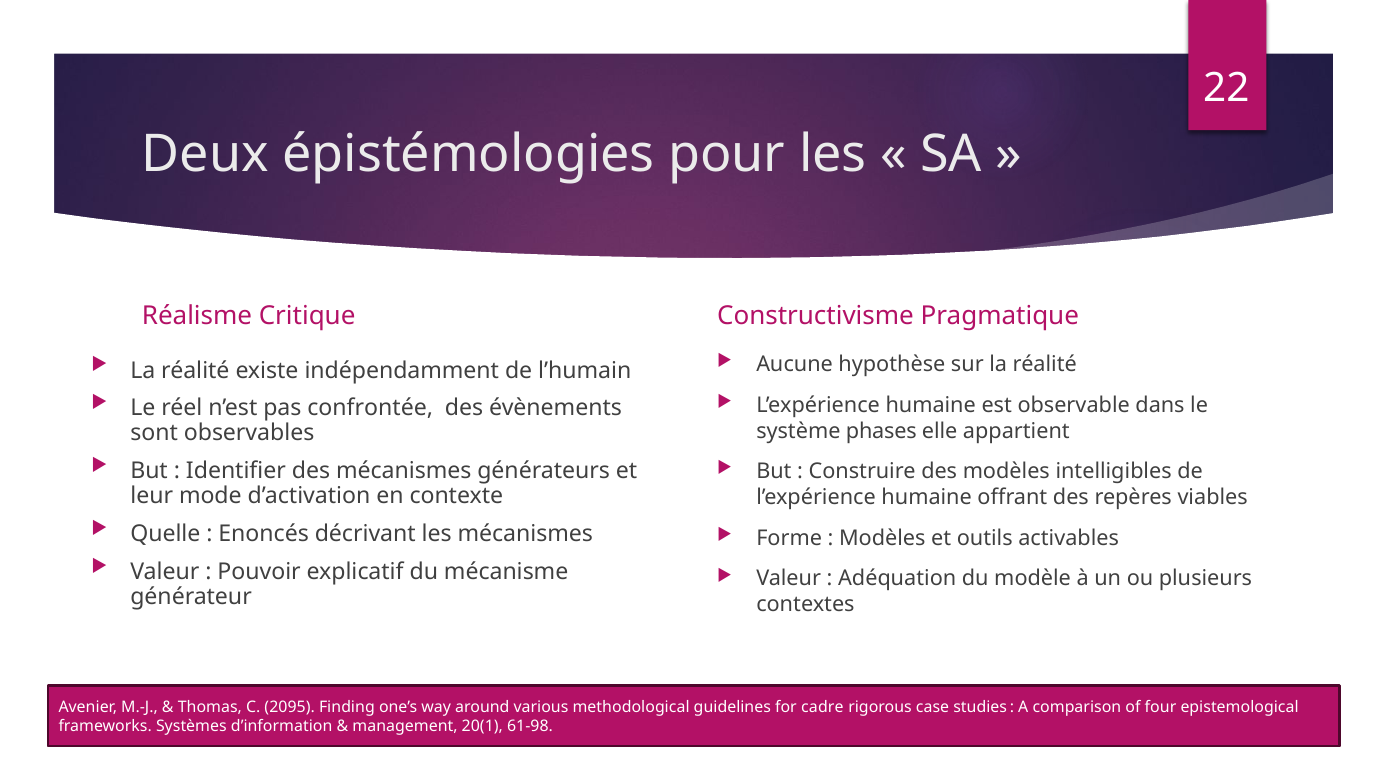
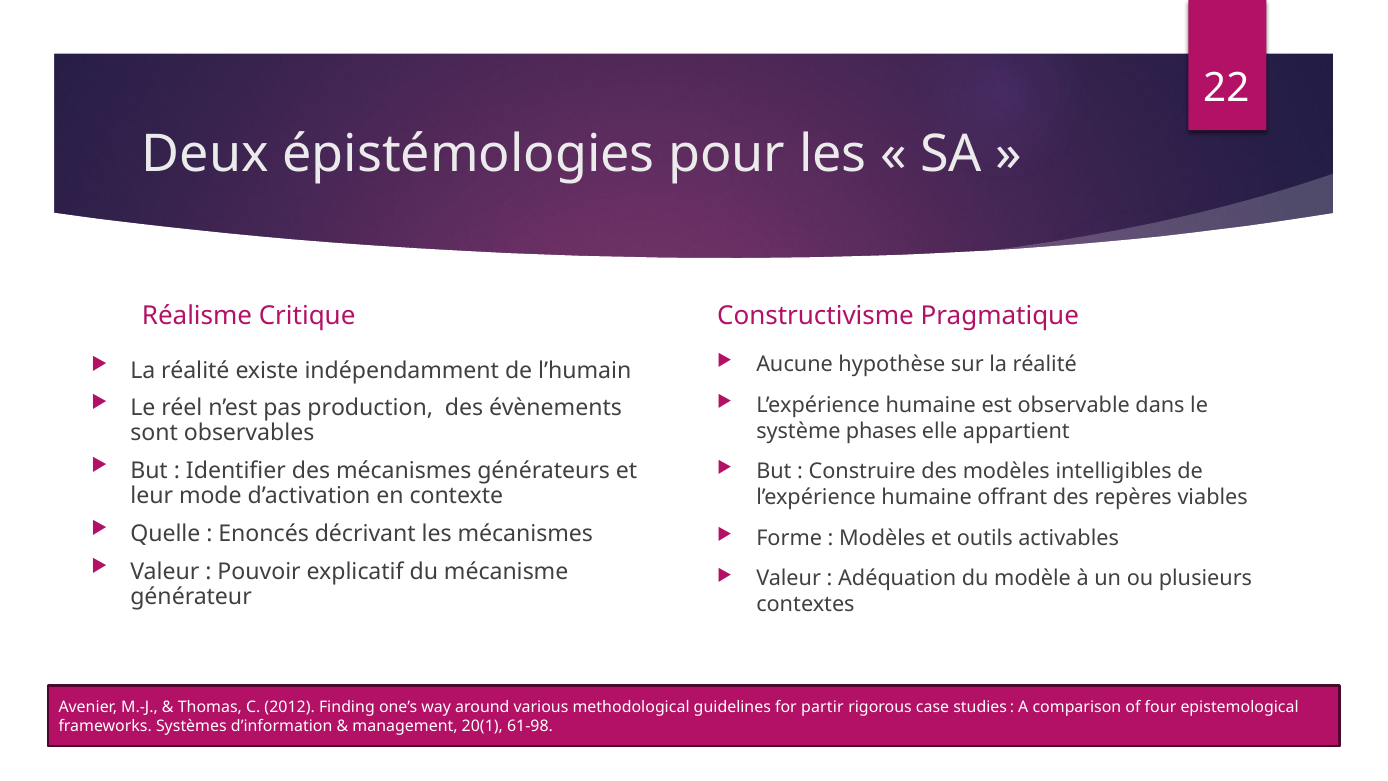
confrontée: confrontée -> production
2095: 2095 -> 2012
cadre: cadre -> partir
